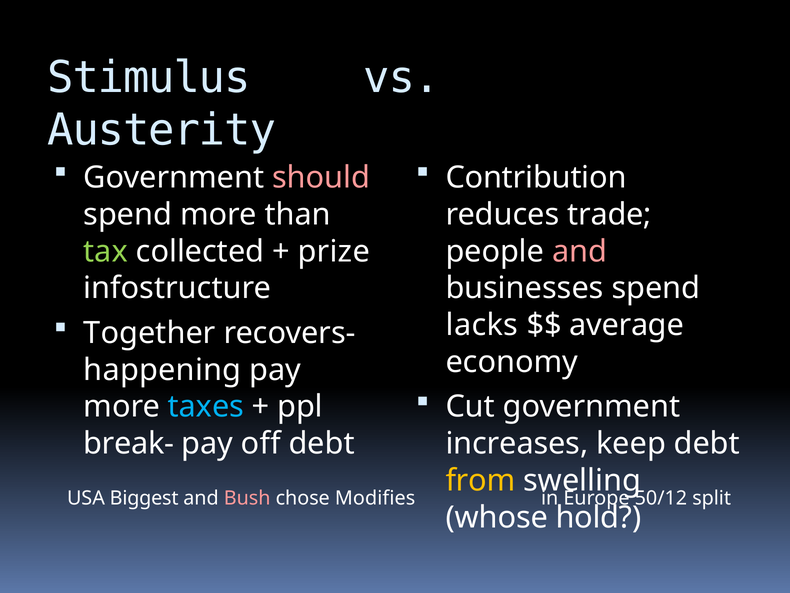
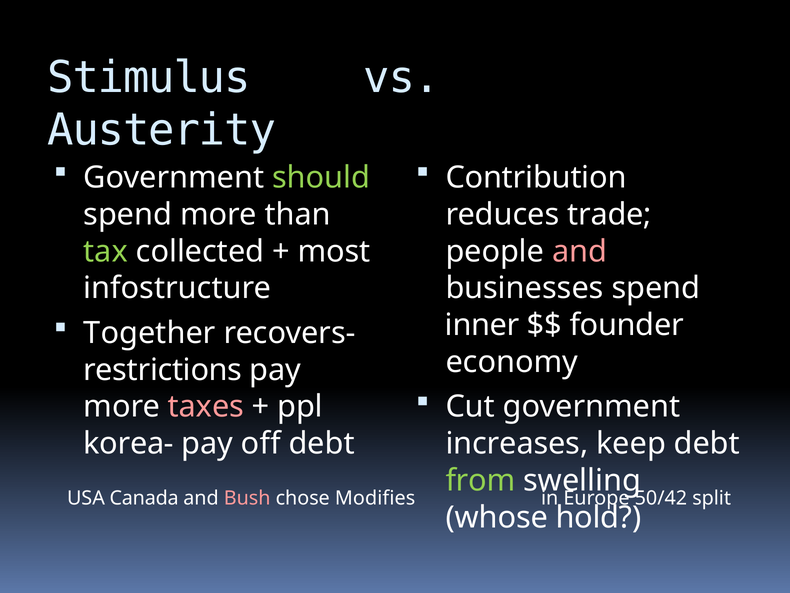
should colour: pink -> light green
prize: prize -> most
lacks: lacks -> inner
average: average -> founder
happening: happening -> restrictions
taxes colour: light blue -> pink
break-: break- -> korea-
from colour: yellow -> light green
Biggest: Biggest -> Canada
50/12: 50/12 -> 50/42
